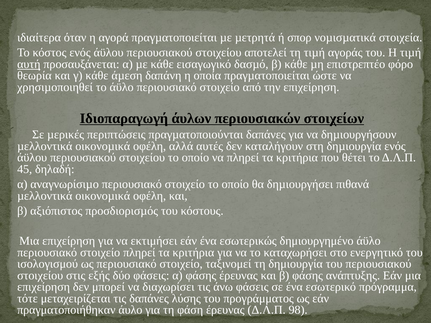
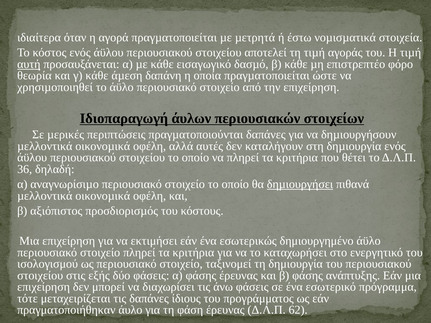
σπορ: σπορ -> έστω
45: 45 -> 36
δηµιουργήσει underline: none -> present
λύσης: λύσης -> ίδιους
98: 98 -> 62
